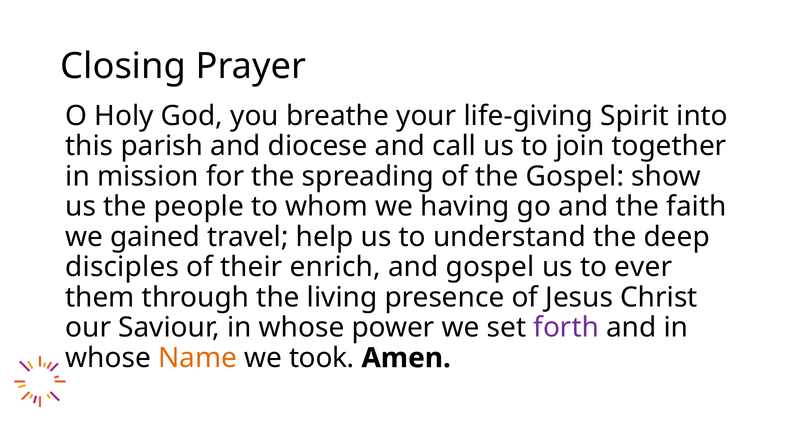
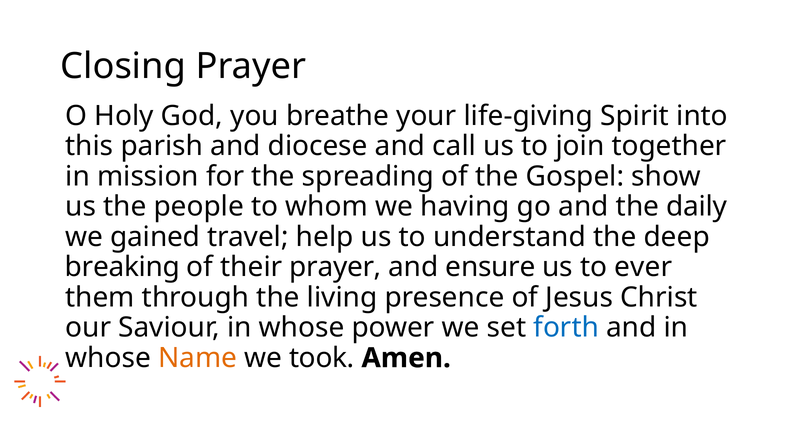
faith: faith -> daily
disciples: disciples -> breaking
their enrich: enrich -> prayer
and gospel: gospel -> ensure
forth colour: purple -> blue
